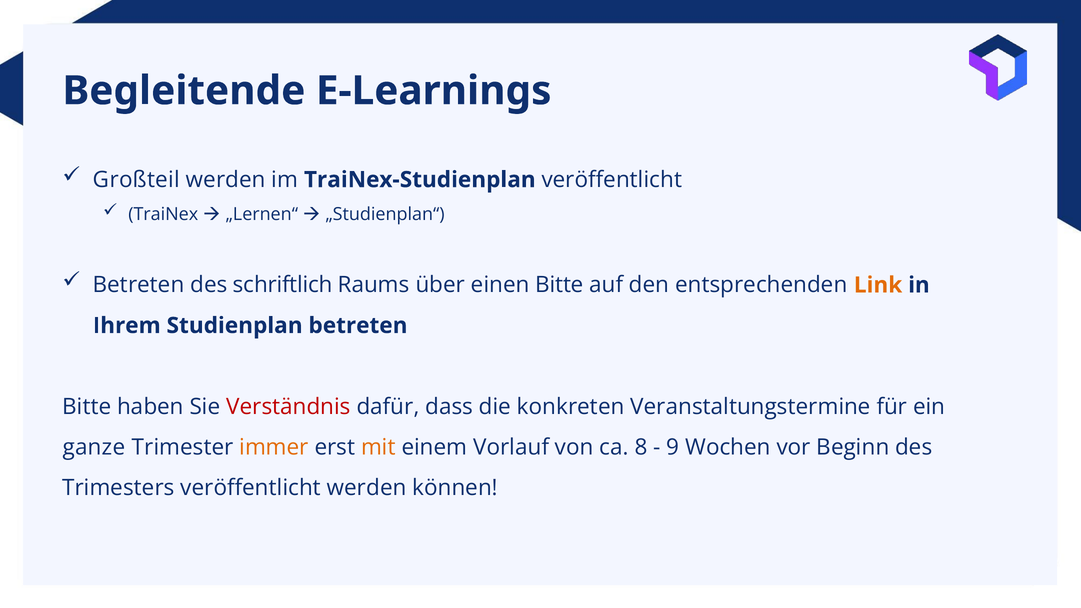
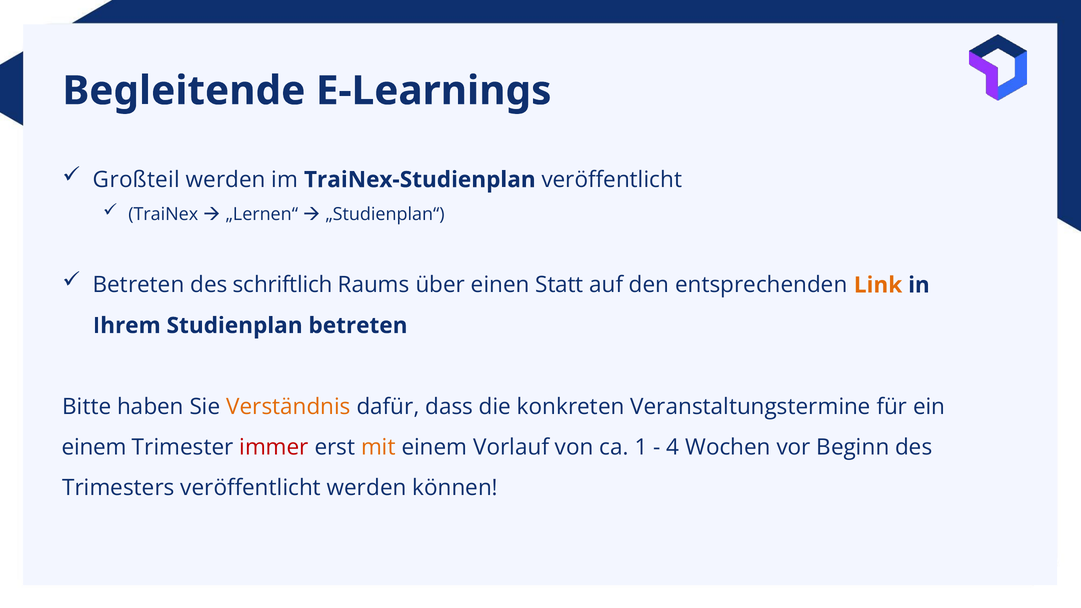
einen Bitte: Bitte -> Statt
Verständnis colour: red -> orange
ganze at (94, 447): ganze -> einem
immer colour: orange -> red
8: 8 -> 1
9: 9 -> 4
